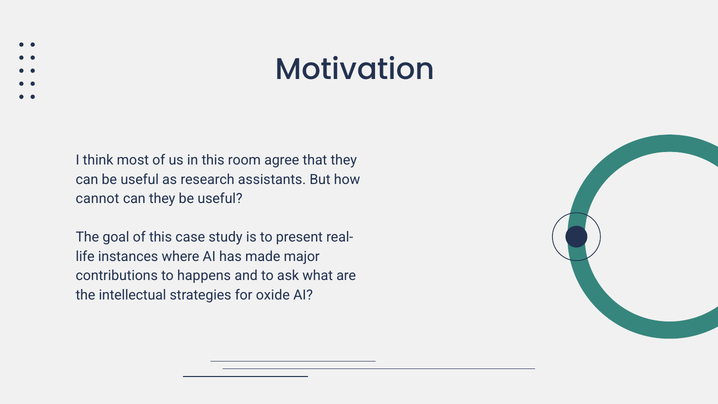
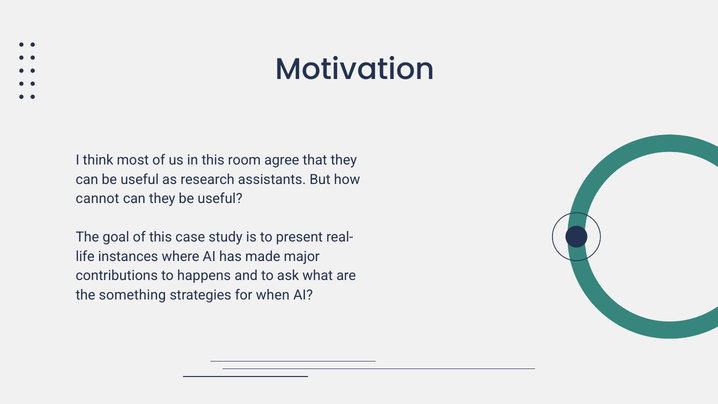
intellectual: intellectual -> something
oxide: oxide -> when
